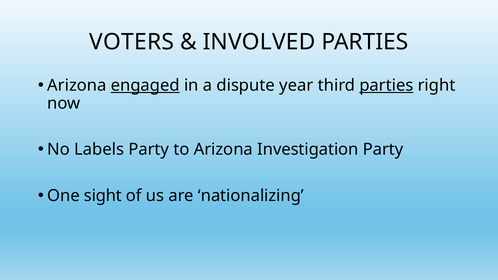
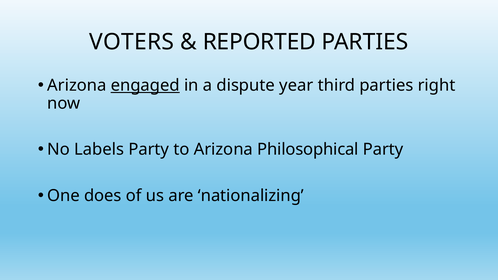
INVOLVED: INVOLVED -> REPORTED
parties at (386, 85) underline: present -> none
Investigation: Investigation -> Philosophical
sight: sight -> does
